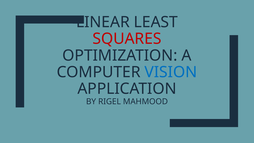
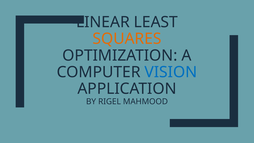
SQUARES colour: red -> orange
